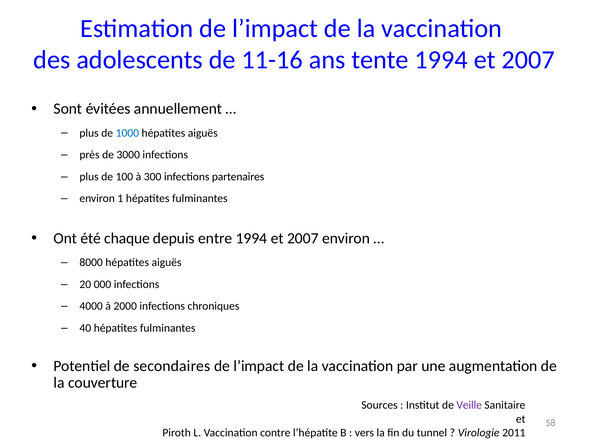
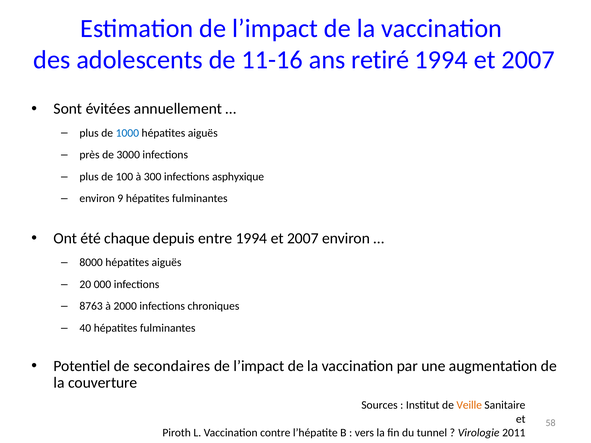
tente: tente -> retiré
partenaires: partenaires -> asphyxique
1: 1 -> 9
4000: 4000 -> 8763
Veille colour: purple -> orange
